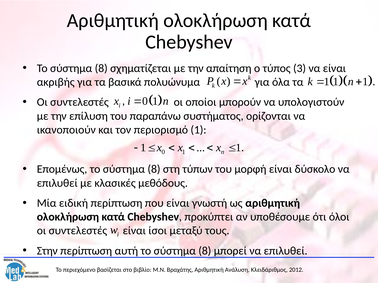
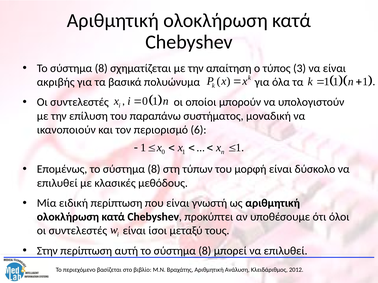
ορίζονται: ορίζονται -> μοναδική
περιορισμό 1: 1 -> 6
